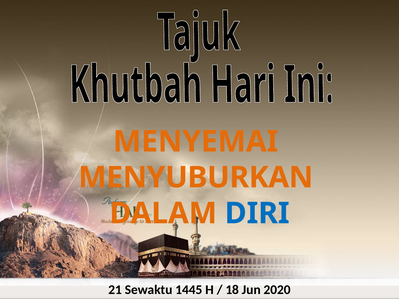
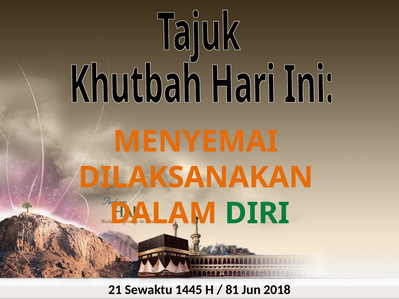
MENYUBURKAN: MENYUBURKAN -> DILAKSANAKAN
DIRI colour: blue -> green
18: 18 -> 81
2020: 2020 -> 2018
